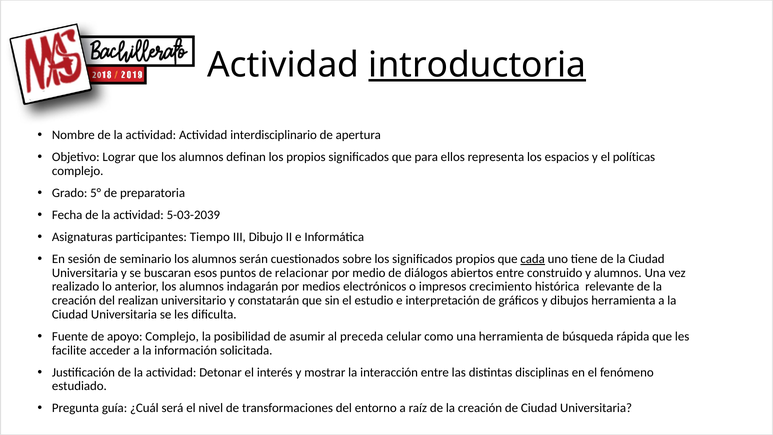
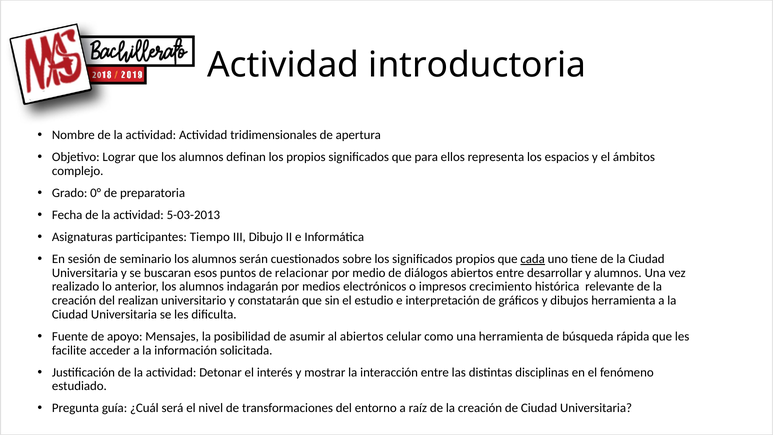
introductoria underline: present -> none
interdisciplinario: interdisciplinario -> tridimensionales
políticas: políticas -> ámbitos
5°: 5° -> 0°
5-03-2039: 5-03-2039 -> 5-03-2013
construido: construido -> desarrollar
apoyo Complejo: Complejo -> Mensajes
al preceda: preceda -> abiertos
